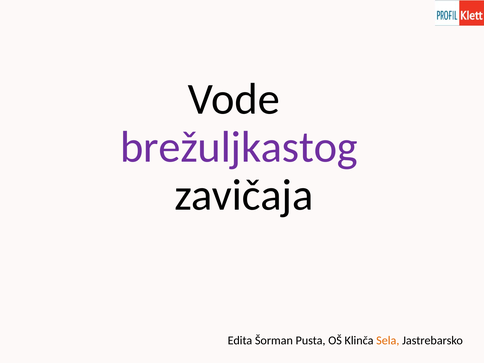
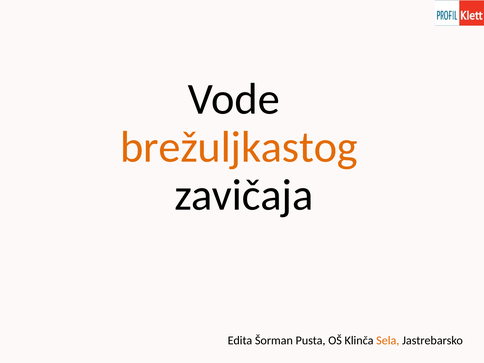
brežuljkastog colour: purple -> orange
